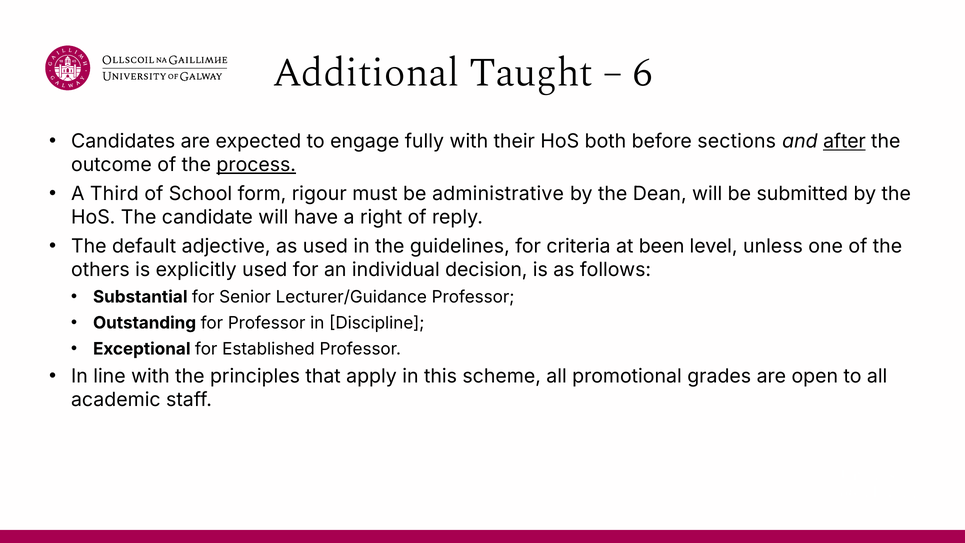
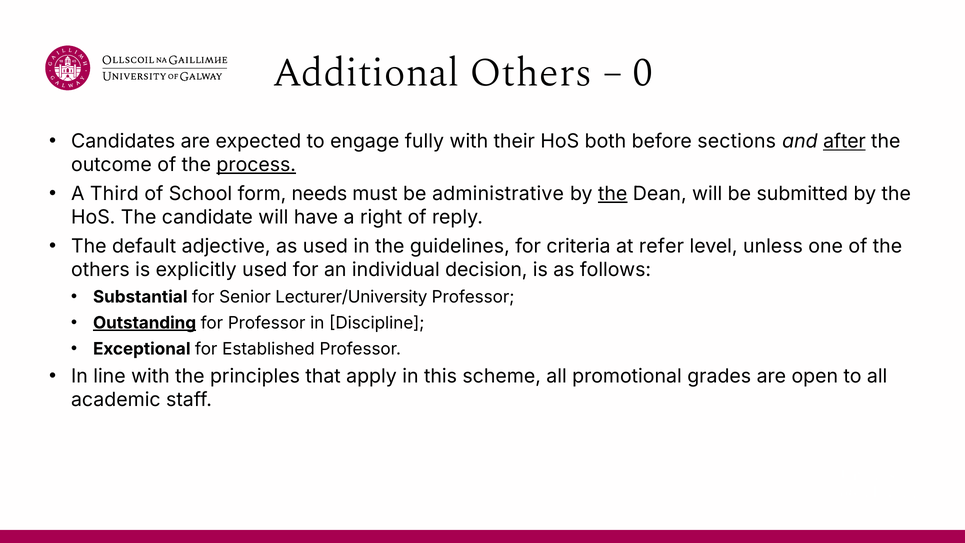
Additional Taught: Taught -> Others
6: 6 -> 0
rigour: rigour -> needs
the at (613, 194) underline: none -> present
been: been -> refer
Lecturer/Guidance: Lecturer/Guidance -> Lecturer/University
Outstanding underline: none -> present
